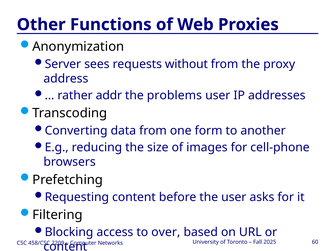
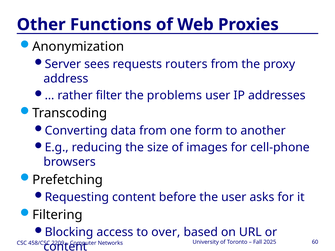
without: without -> routers
addr: addr -> filter
